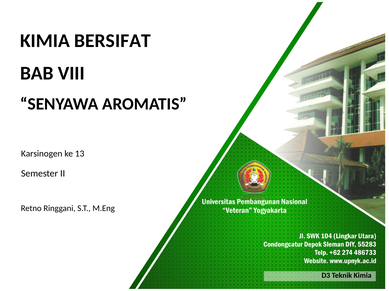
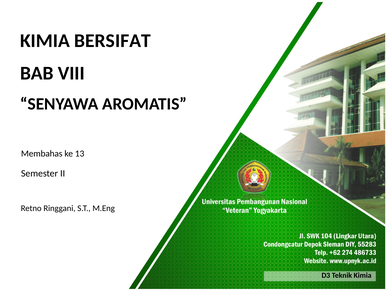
Karsinogen: Karsinogen -> Membahas
